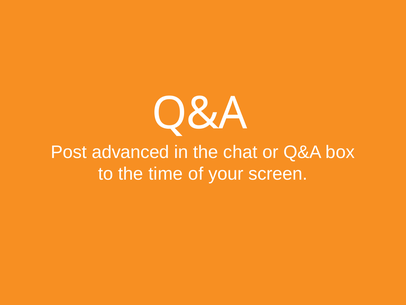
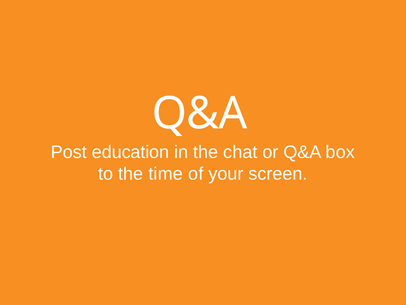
advanced: advanced -> education
